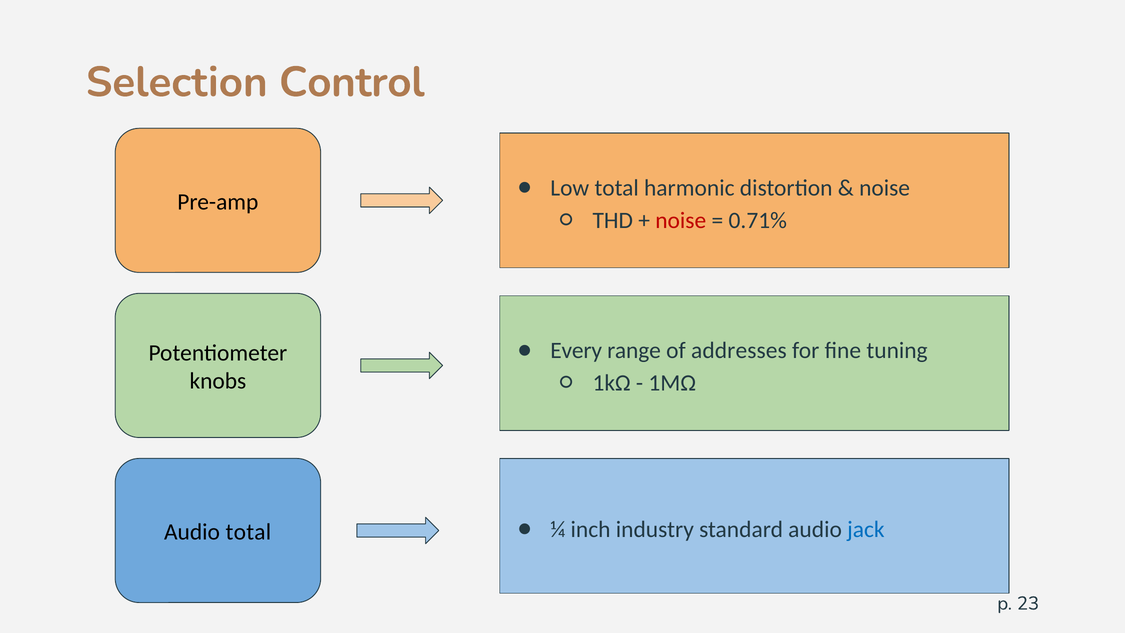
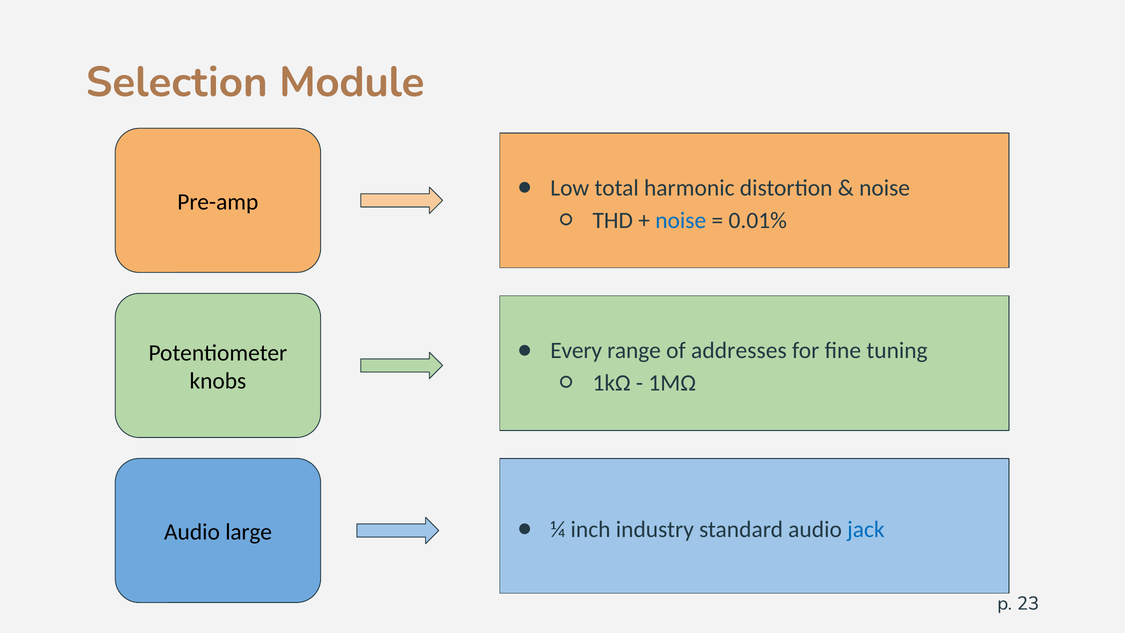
Control: Control -> Module
noise at (681, 220) colour: red -> blue
0.71%: 0.71% -> 0.01%
Audio total: total -> large
